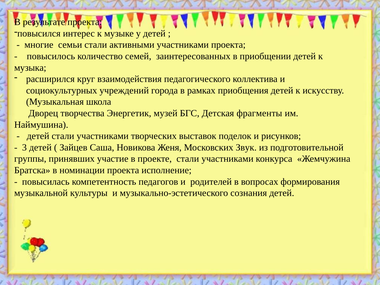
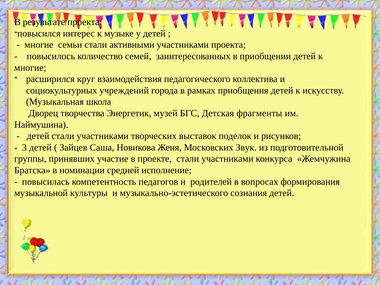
музыка at (30, 68): музыка -> многие
номинации проекта: проекта -> средней
